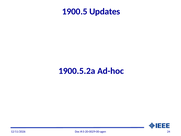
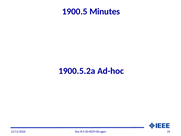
Updates: Updates -> Minutes
